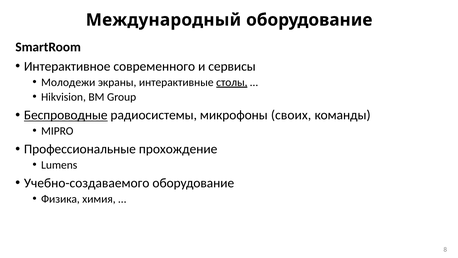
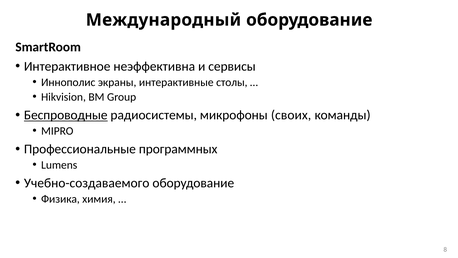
современного: современного -> неэффективна
Молодежи: Молодежи -> Иннополис
столы underline: present -> none
прохождение: прохождение -> программных
